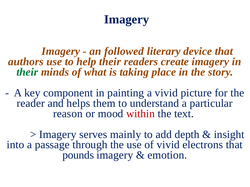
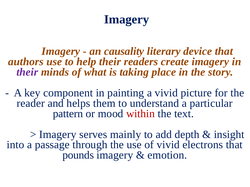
followed: followed -> causality
their at (27, 72) colour: green -> purple
reason: reason -> pattern
